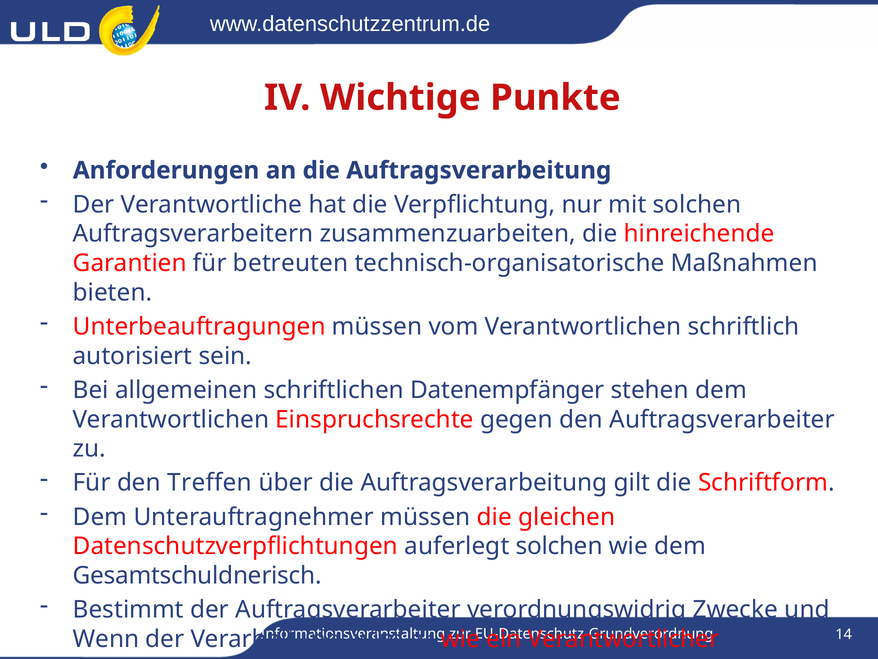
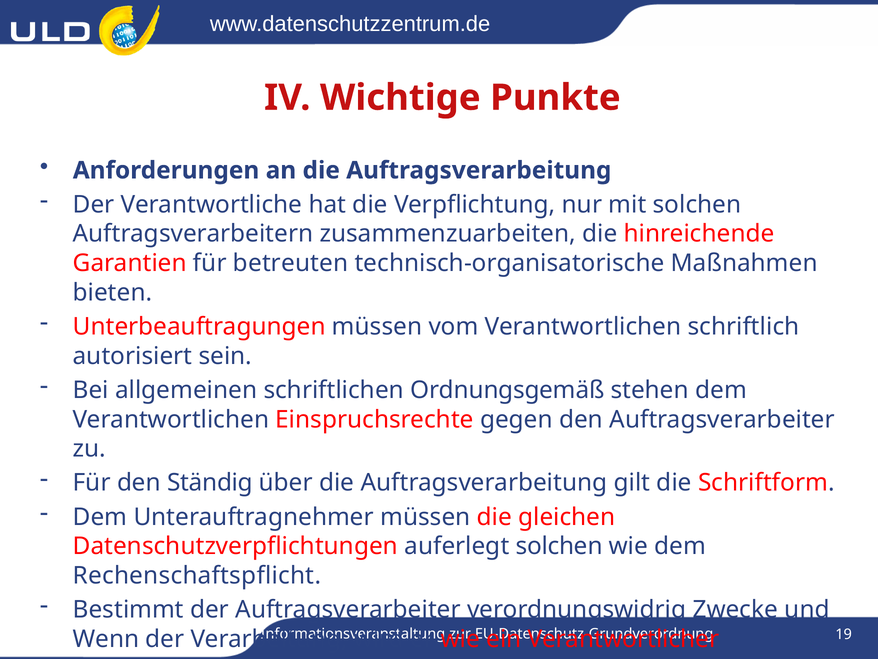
Datenempfänger: Datenempfänger -> Ordnungsgemäß
Treffen: Treffen -> Ständig
Gesamtschuldnerisch: Gesamtschuldnerisch -> Rechenschaftspflicht
14: 14 -> 19
